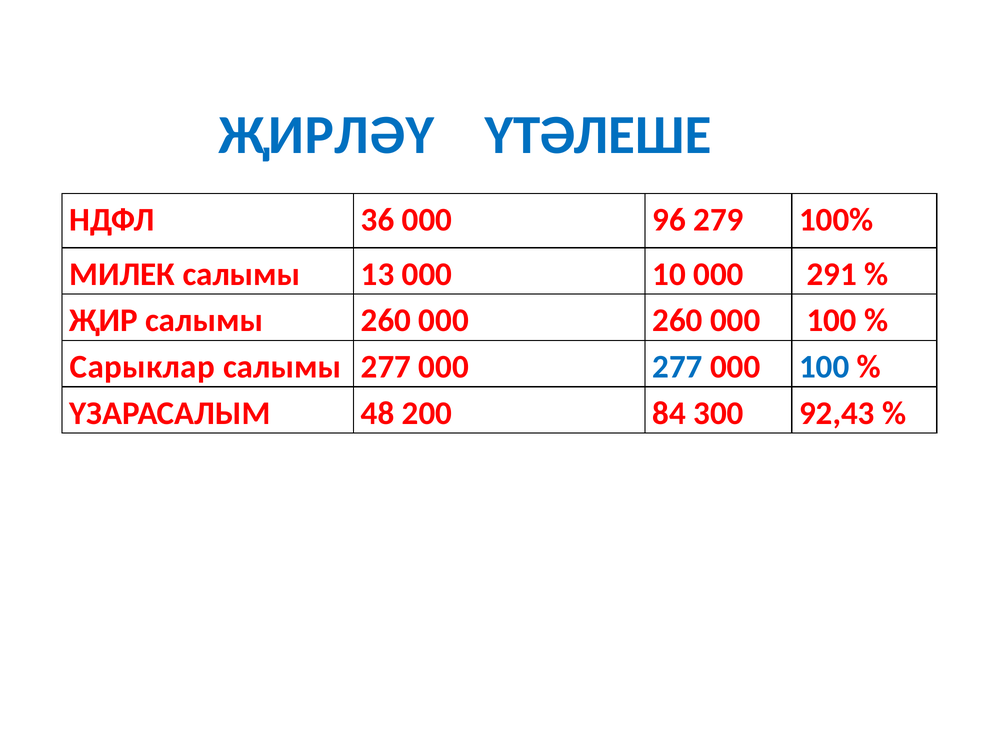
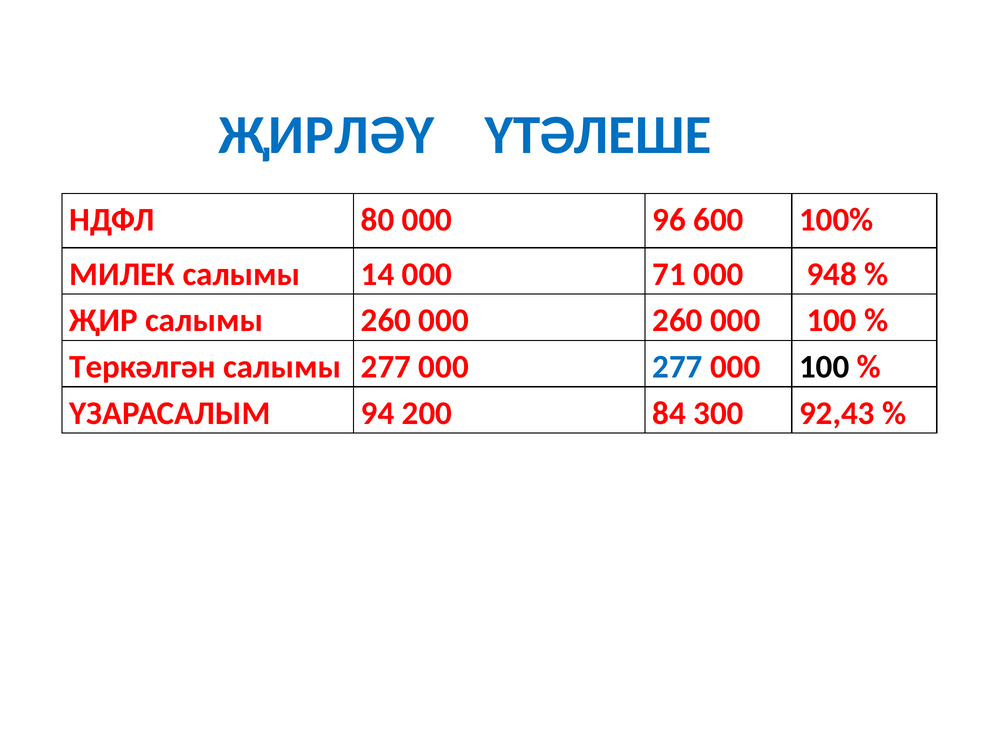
36: 36 -> 80
279: 279 -> 600
13: 13 -> 14
10: 10 -> 71
291: 291 -> 948
Сарыклар: Сарыклар -> Теркәлгән
100 at (824, 367) colour: blue -> black
48: 48 -> 94
